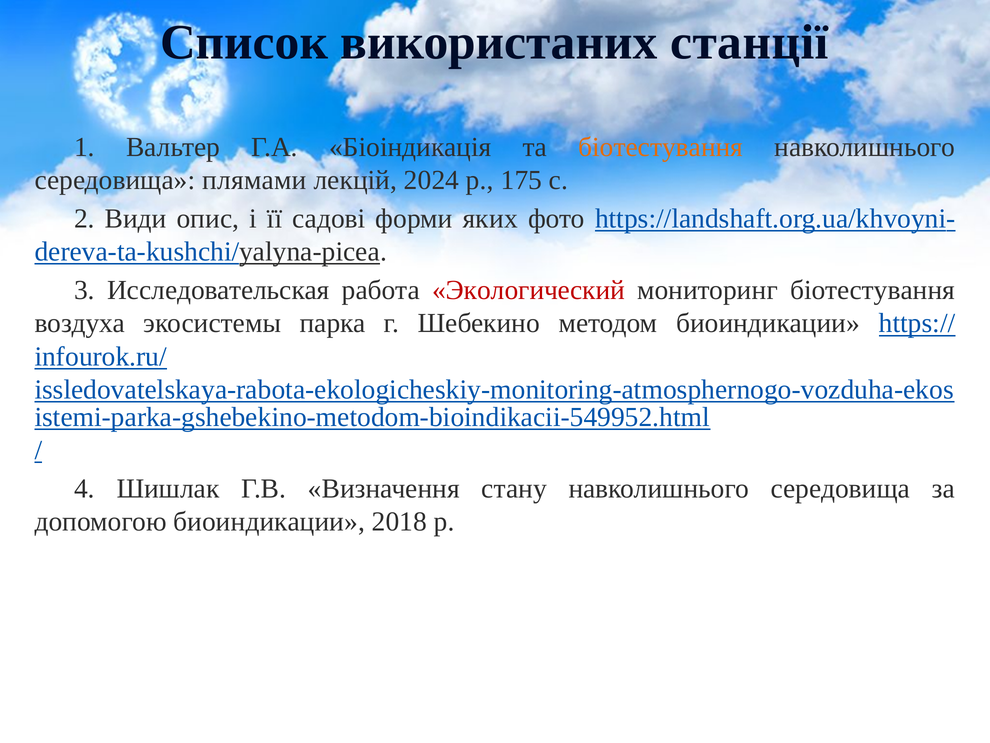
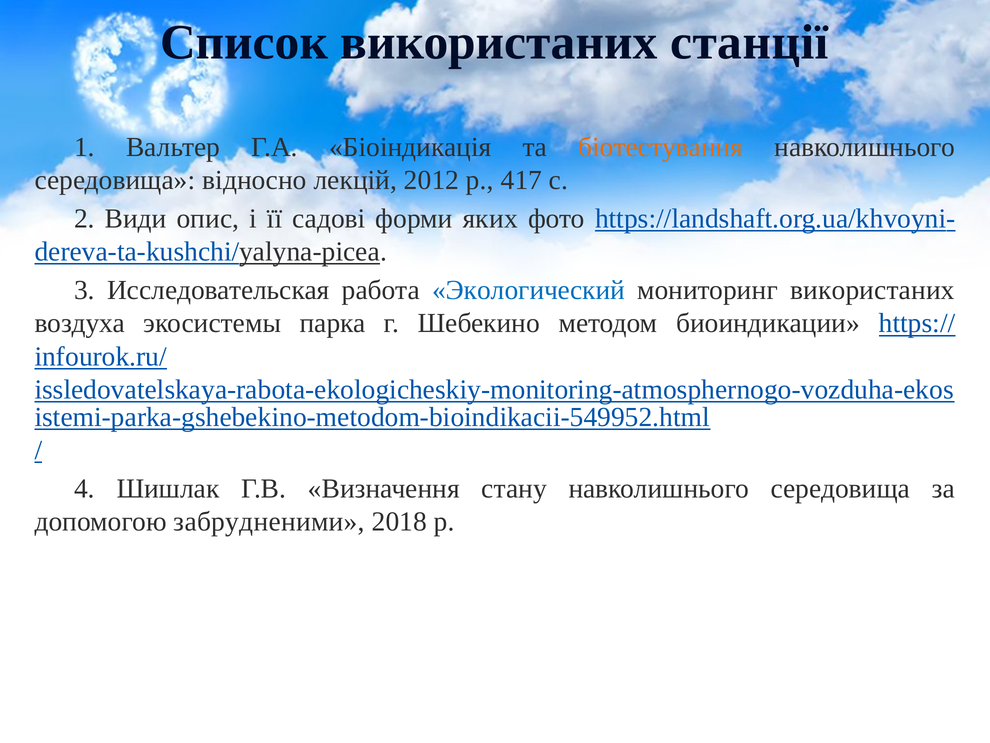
плямами: плямами -> відносно
2024: 2024 -> 2012
175: 175 -> 417
Экологический colour: red -> blue
мониторинг біотестування: біотестування -> використаних
допомогою биоиндикации: биоиндикации -> забрудненими
